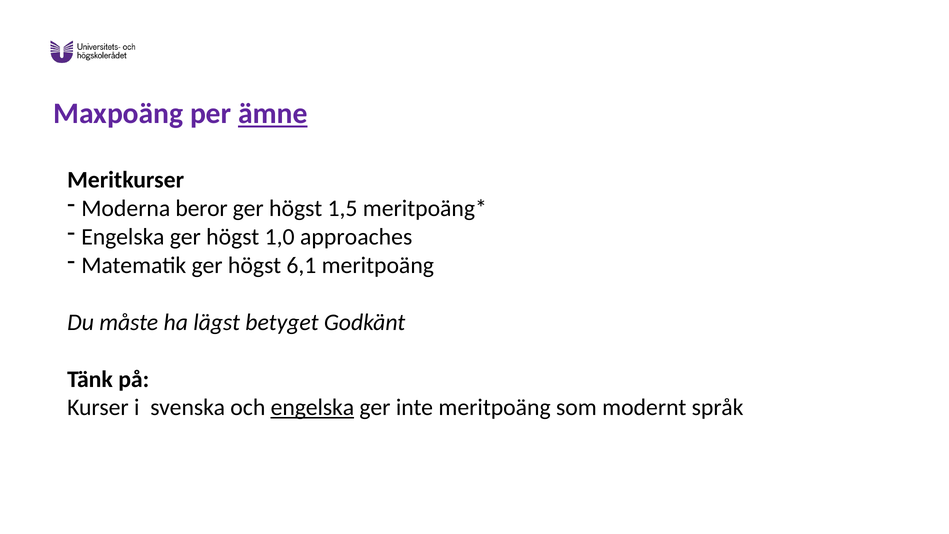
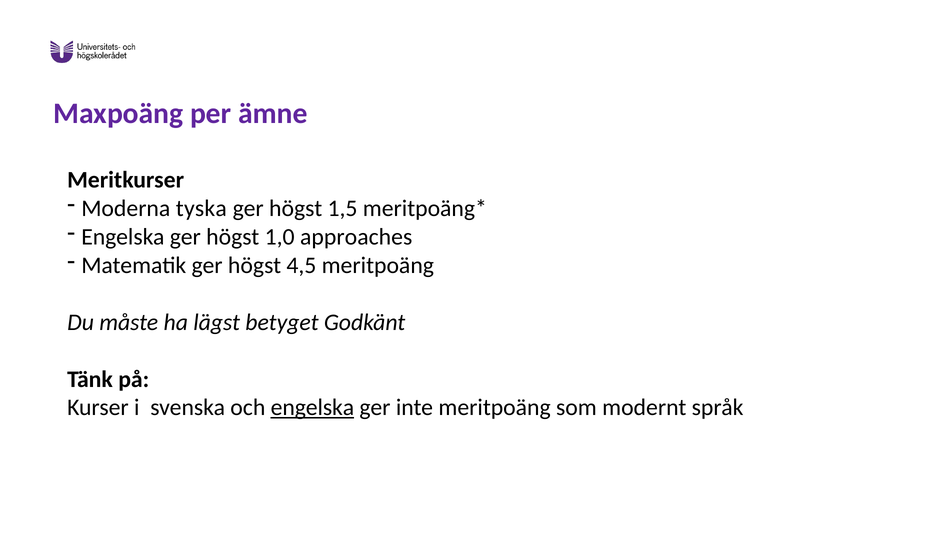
ämne underline: present -> none
beror: beror -> tyska
6,1: 6,1 -> 4,5
